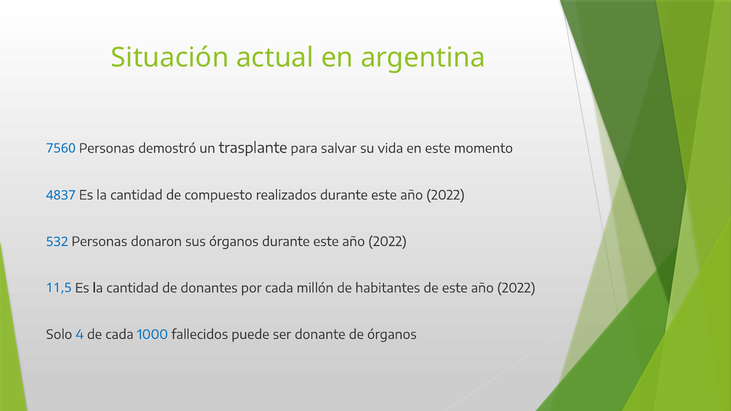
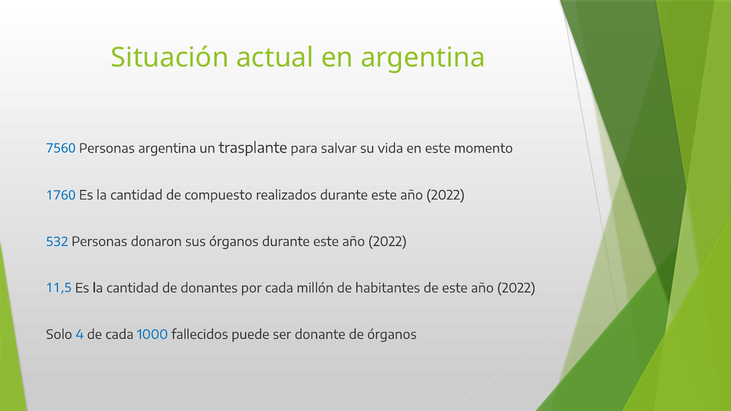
Personas demostró: demostró -> argentina
4837: 4837 -> 1760
